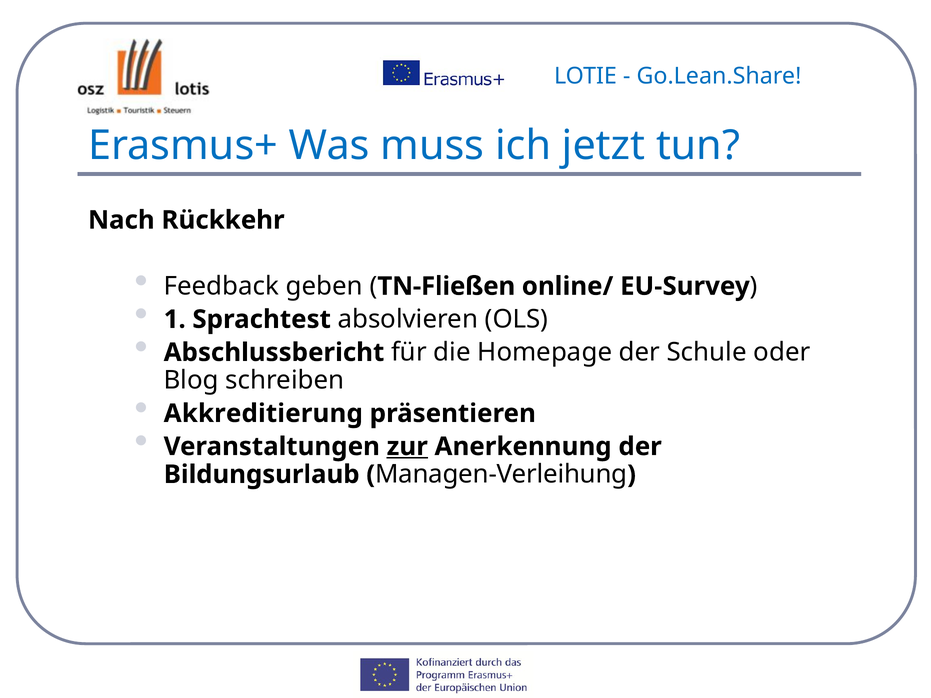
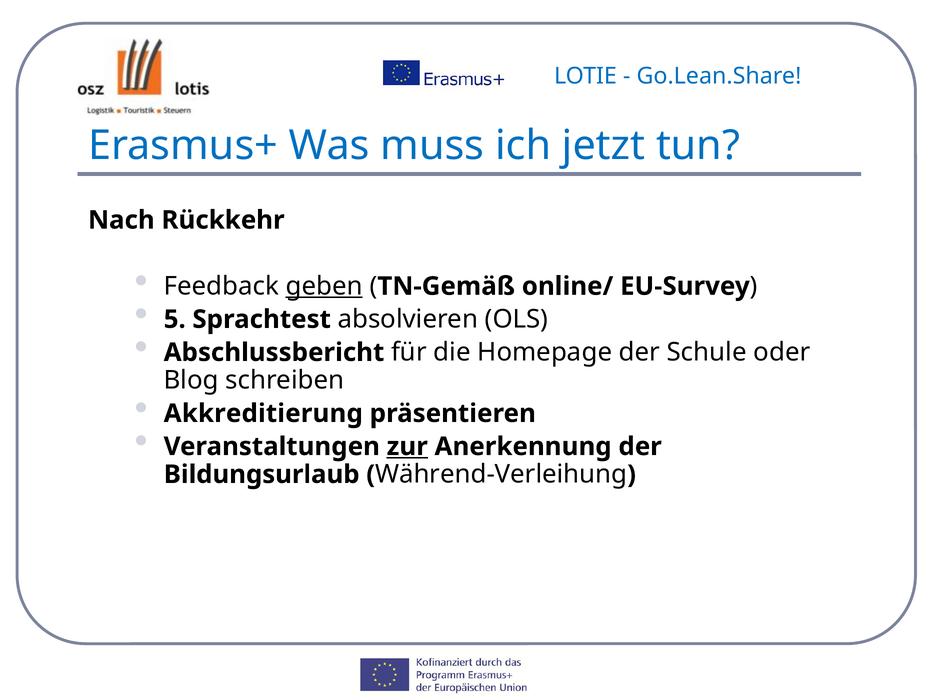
geben underline: none -> present
TN-Fließen: TN-Fließen -> TN-Gemäß
1: 1 -> 5
Managen-Verleihung: Managen-Verleihung -> Während-Verleihung
